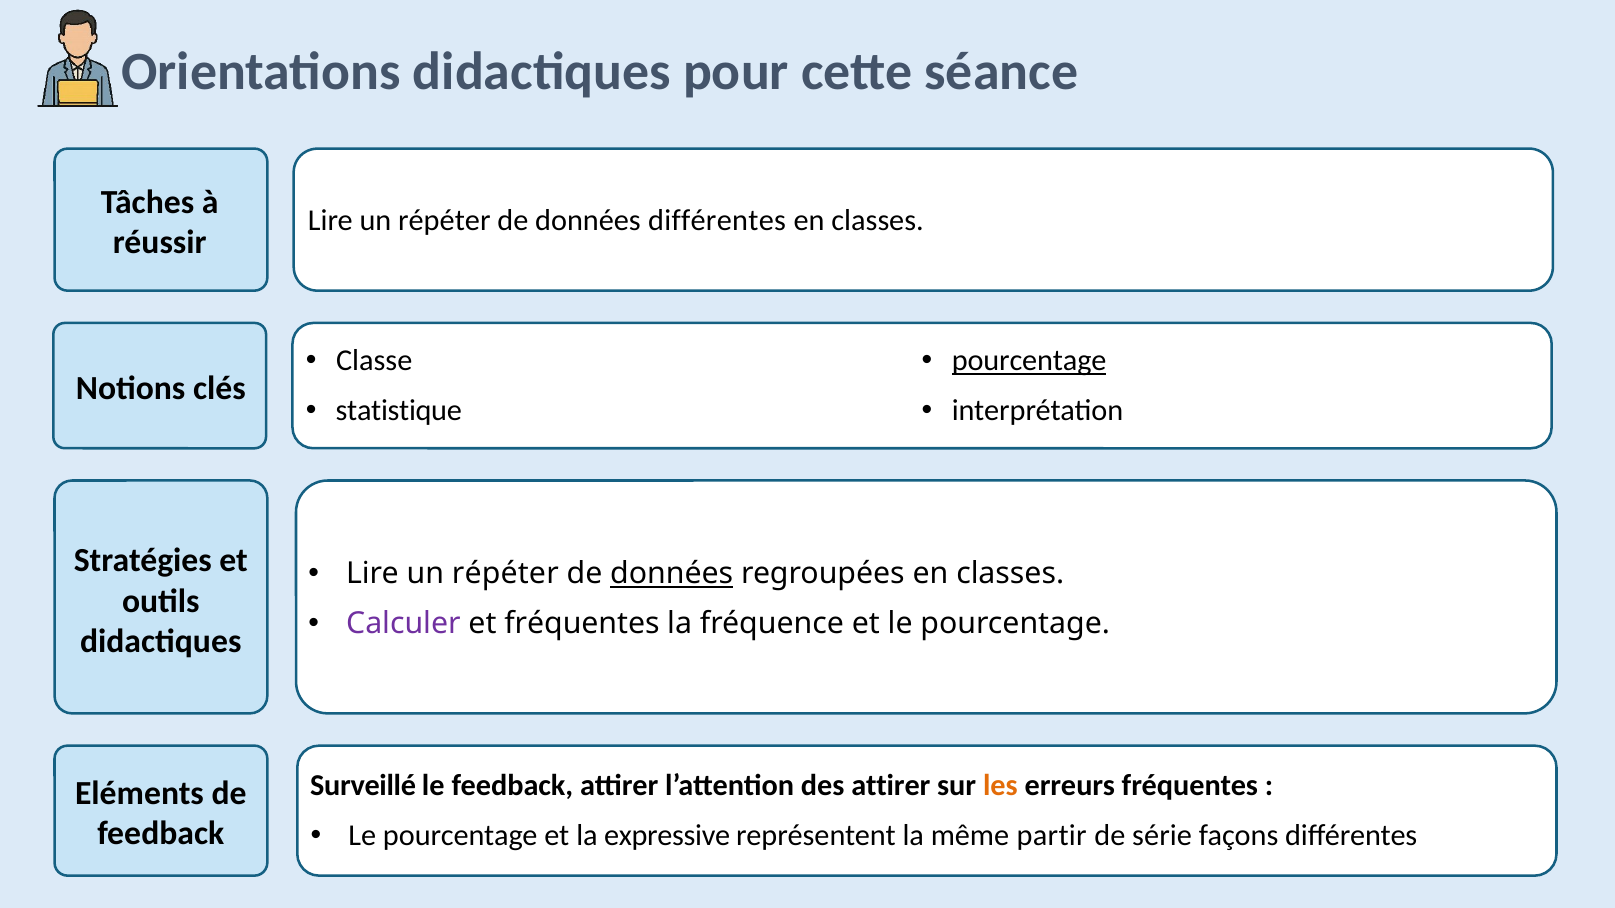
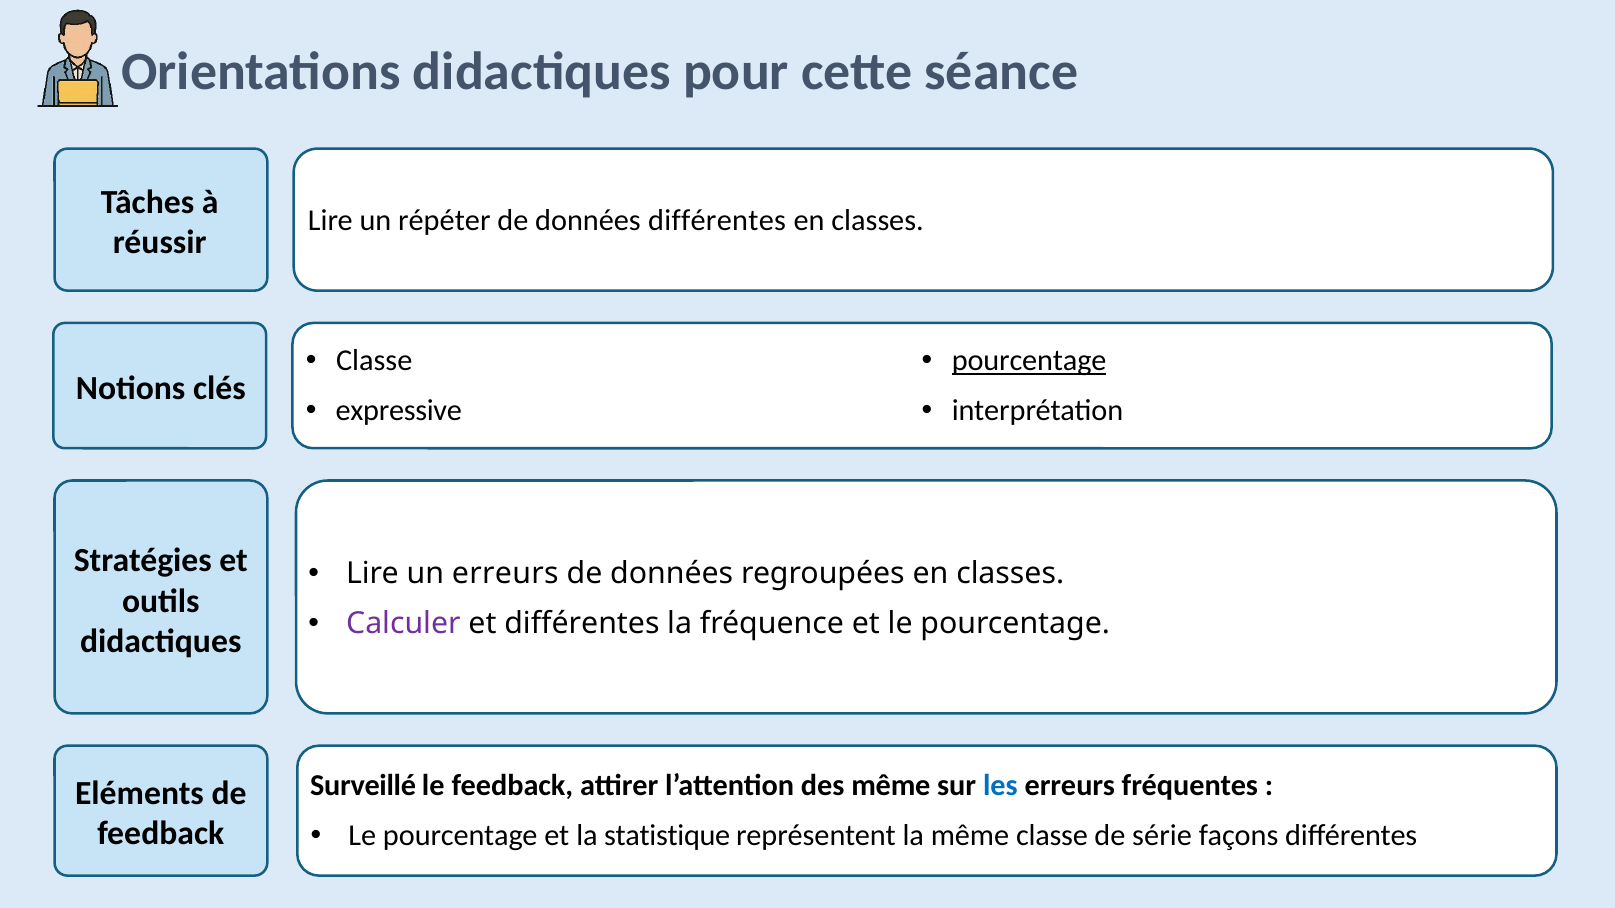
statistique: statistique -> expressive
répéter at (505, 574): répéter -> erreurs
données at (672, 574) underline: present -> none
et fréquentes: fréquentes -> différentes
des attirer: attirer -> même
les colour: orange -> blue
expressive: expressive -> statistique
même partir: partir -> classe
